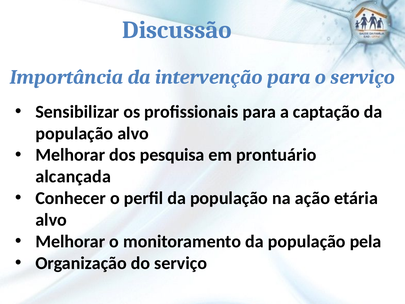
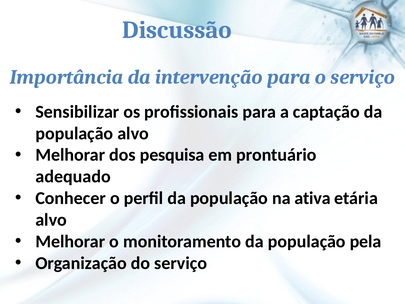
alcançada: alcançada -> adequado
ação: ação -> ativa
